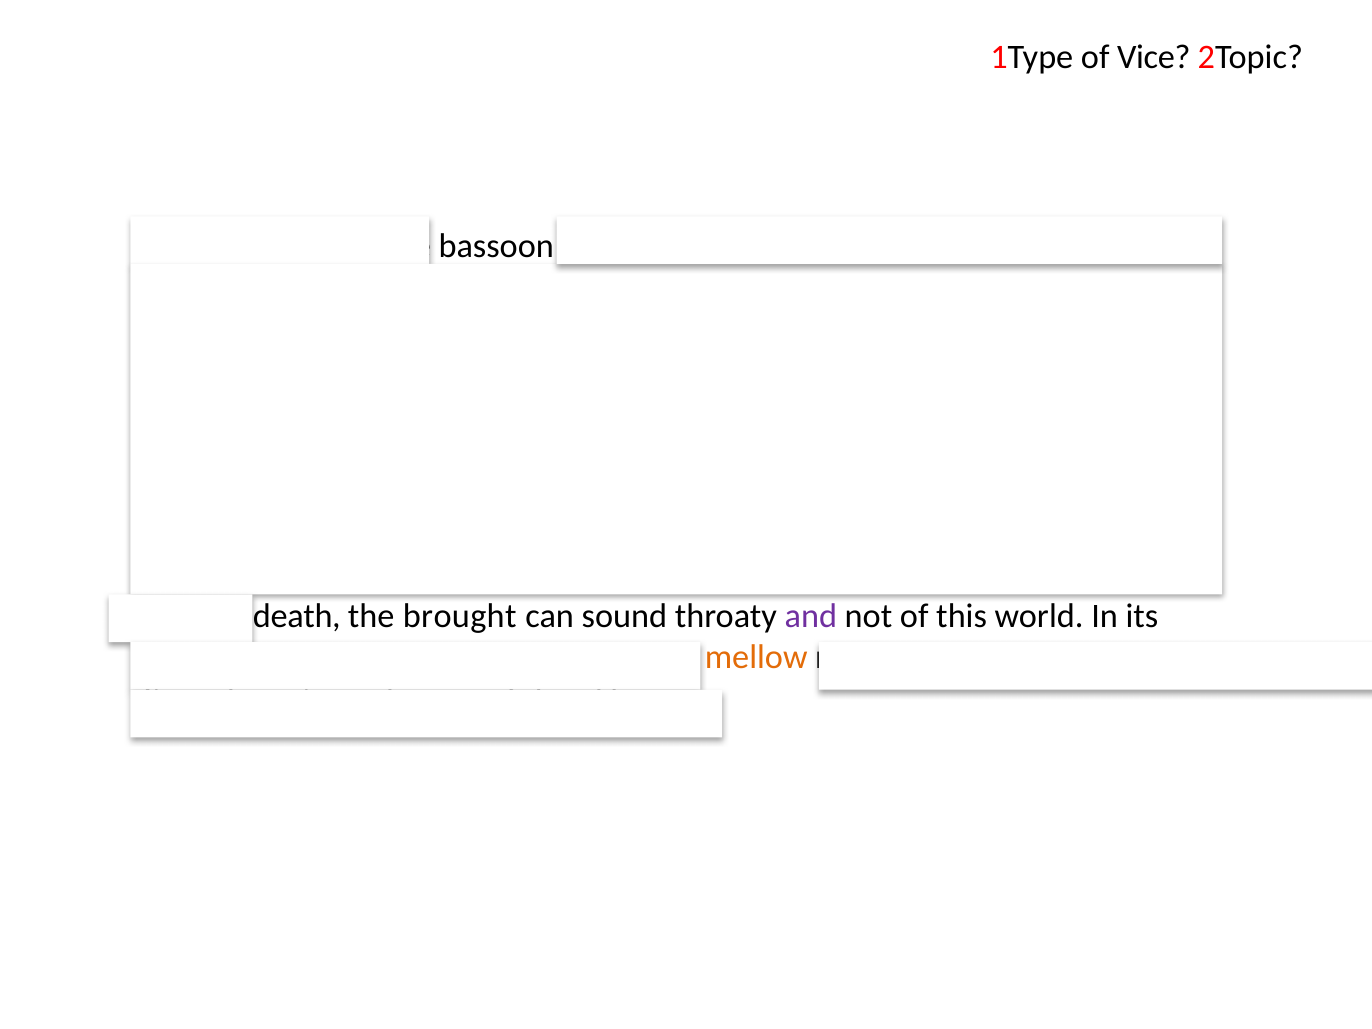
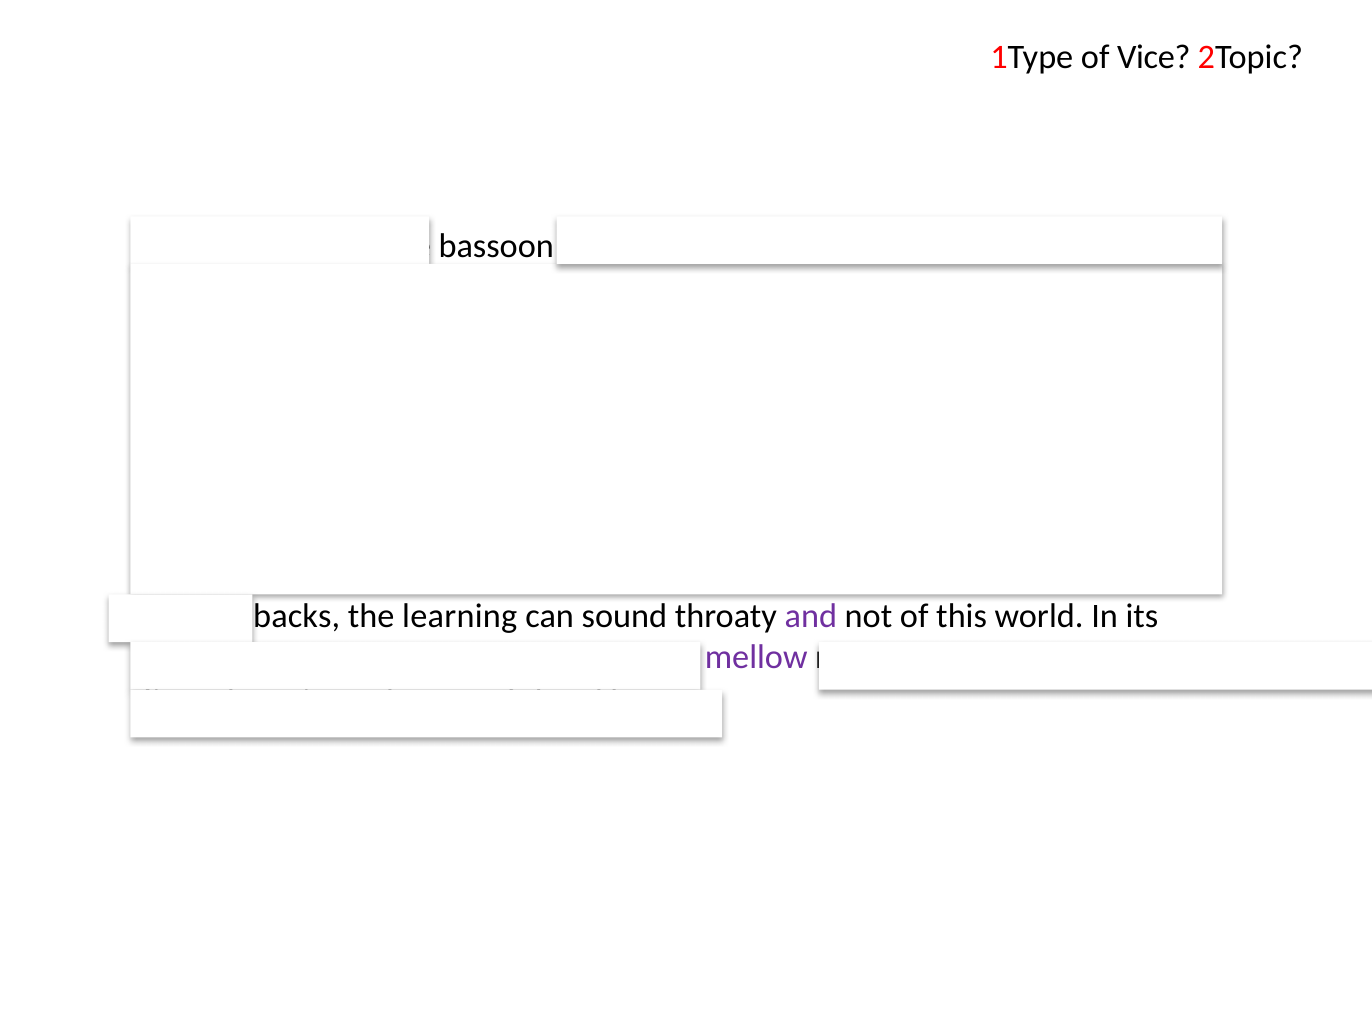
death: death -> backs
brought: brought -> learning
mellow colour: orange -> purple
